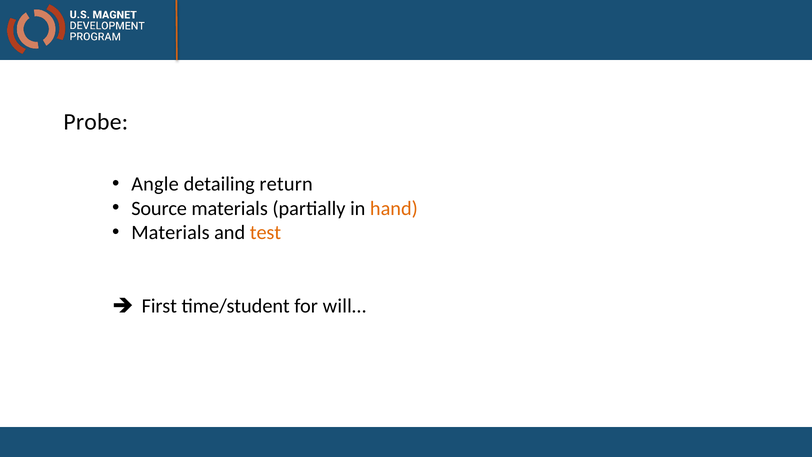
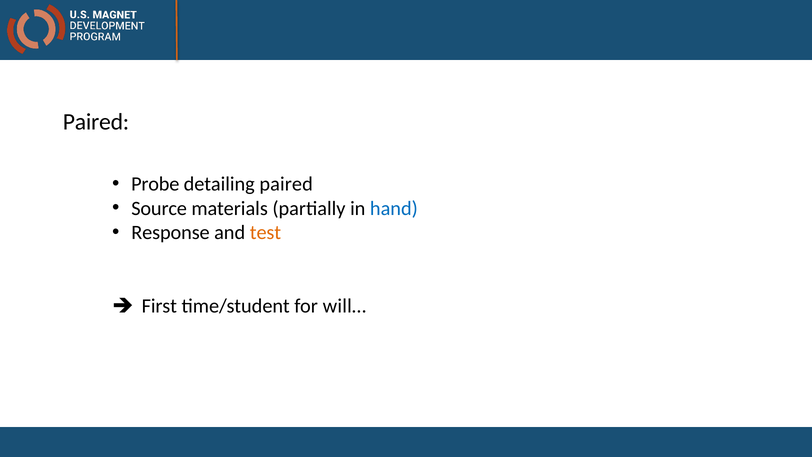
Probe at (96, 122): Probe -> Paired
Angle: Angle -> Probe
detailing return: return -> paired
hand colour: orange -> blue
Materials at (170, 233): Materials -> Response
